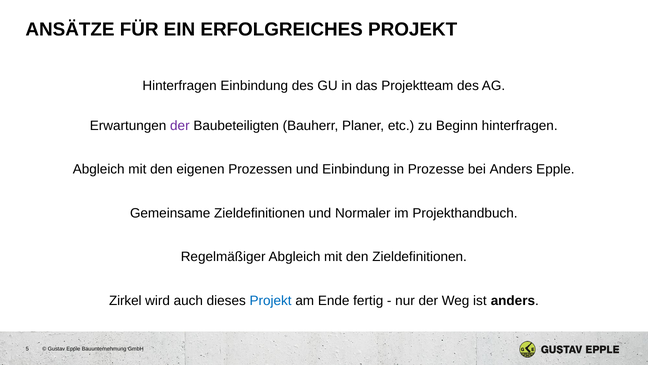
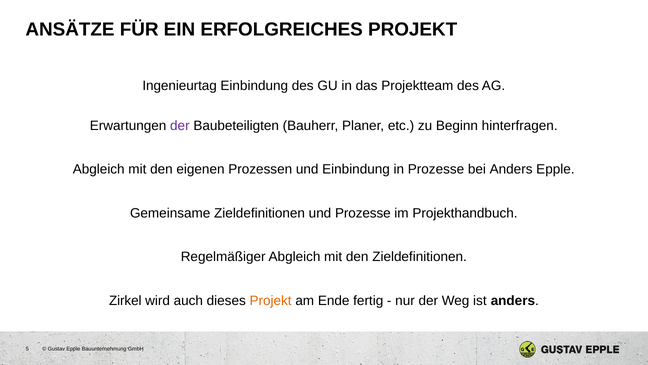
Hinterfragen at (180, 86): Hinterfragen -> Ingenieurtag
und Normaler: Normaler -> Prozesse
Projekt at (271, 300) colour: blue -> orange
